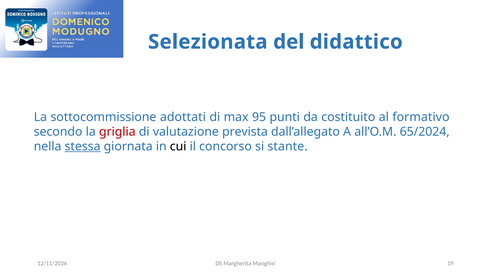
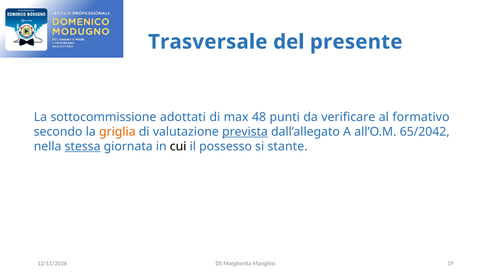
Selezionata: Selezionata -> Trasversale
didattico: didattico -> presente
95: 95 -> 48
costituito: costituito -> verificare
griglia colour: red -> orange
prevista underline: none -> present
65/2024: 65/2024 -> 65/2042
concorso: concorso -> possesso
